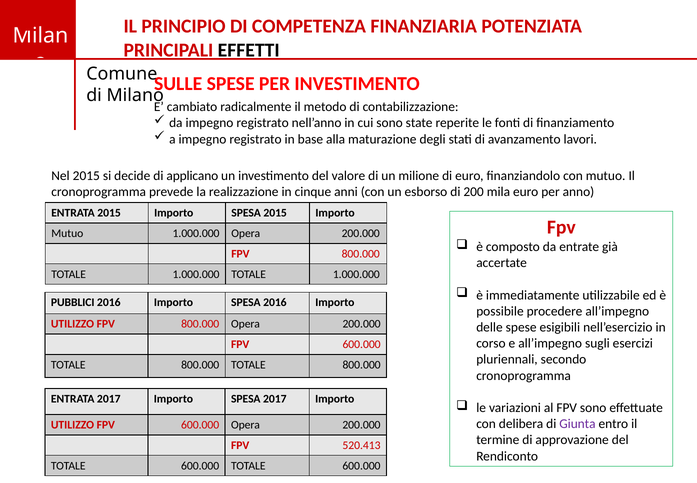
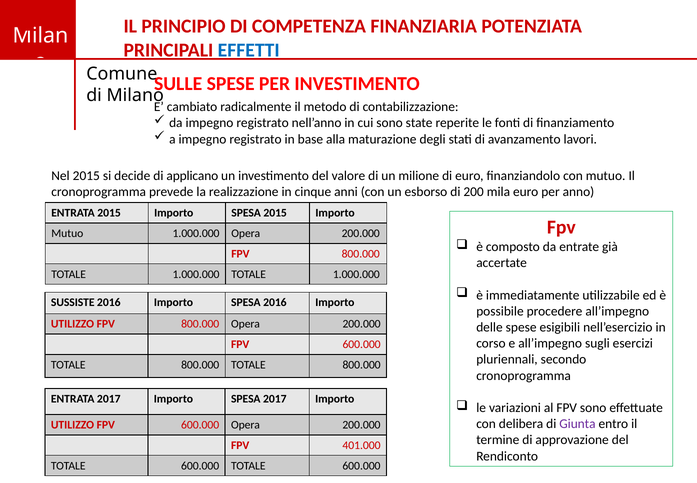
EFFETTI colour: black -> blue
PUBBLICI: PUBBLICI -> SUSSISTE
520.413: 520.413 -> 401.000
